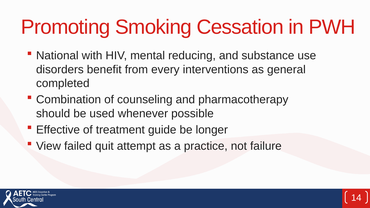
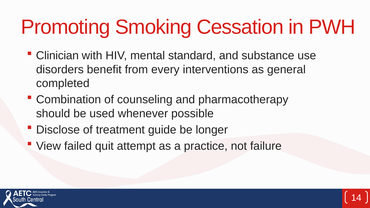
National: National -> Clinician
reducing: reducing -> standard
Effective: Effective -> Disclose
